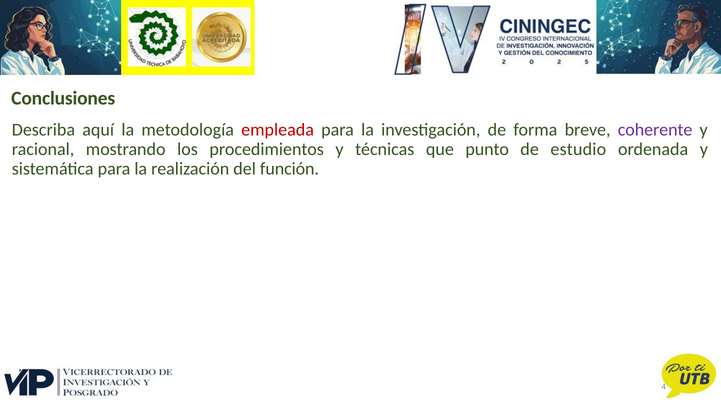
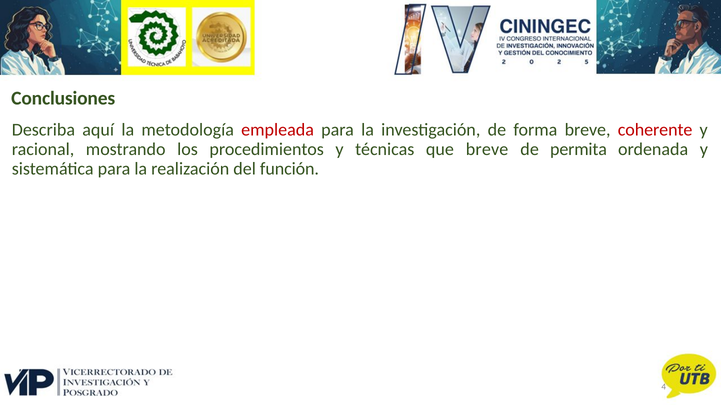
coherente colour: purple -> red
que punto: punto -> breve
estudio: estudio -> permita
